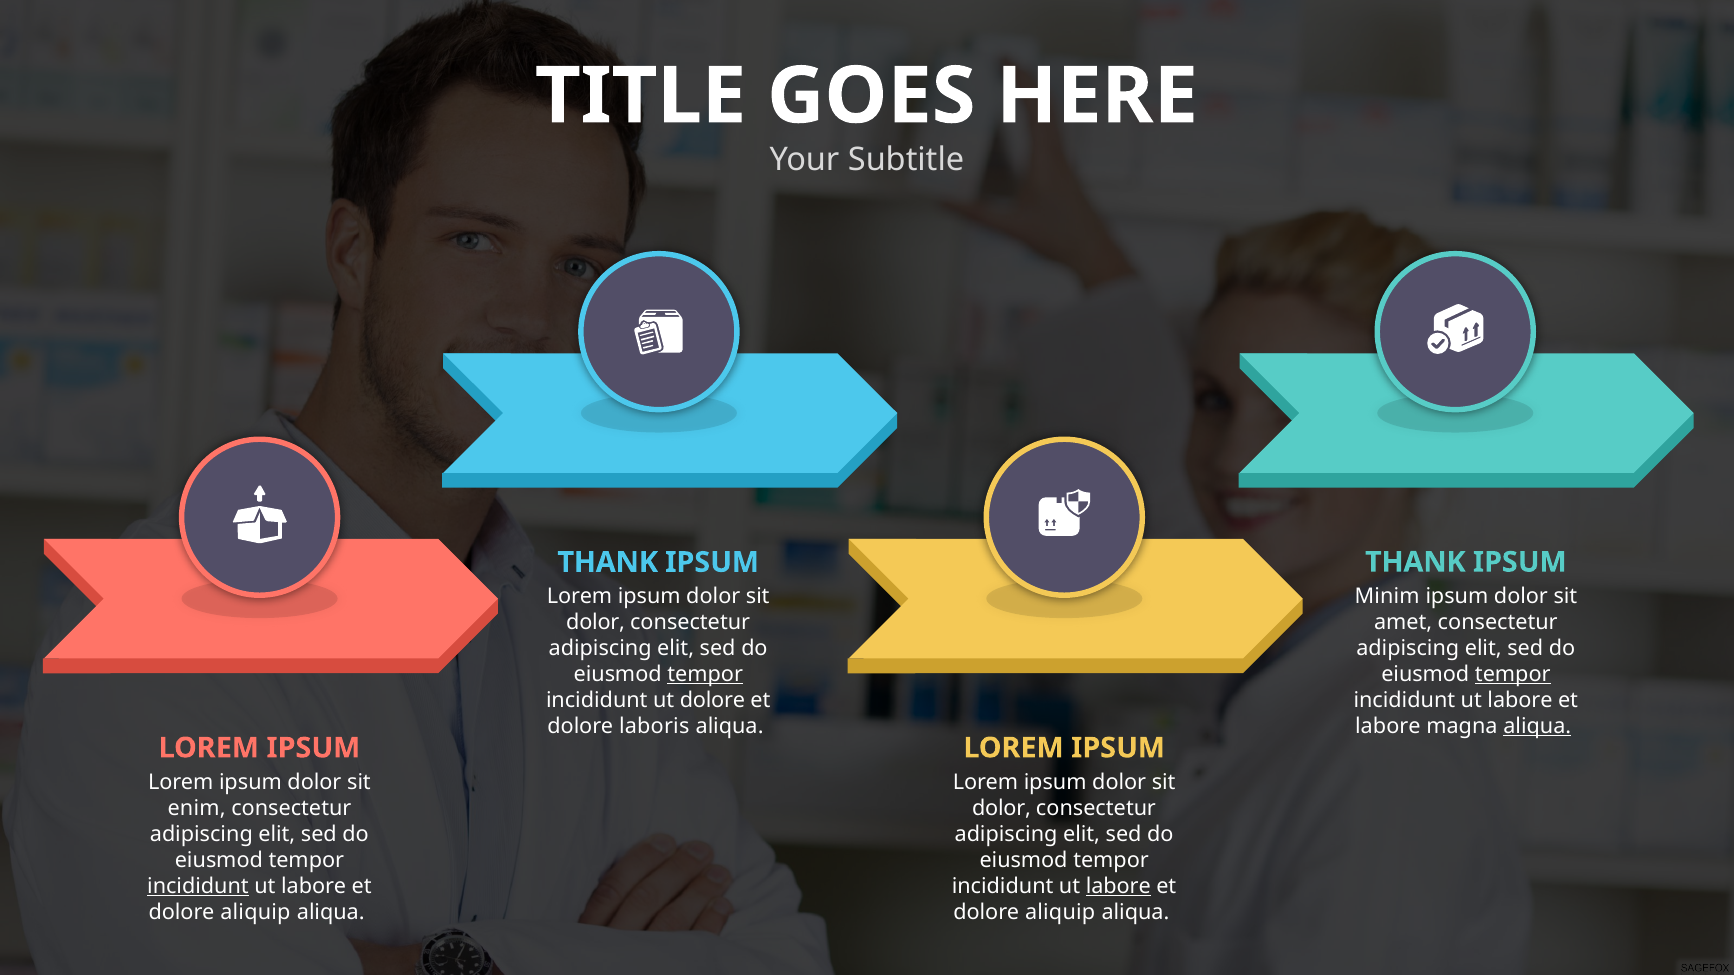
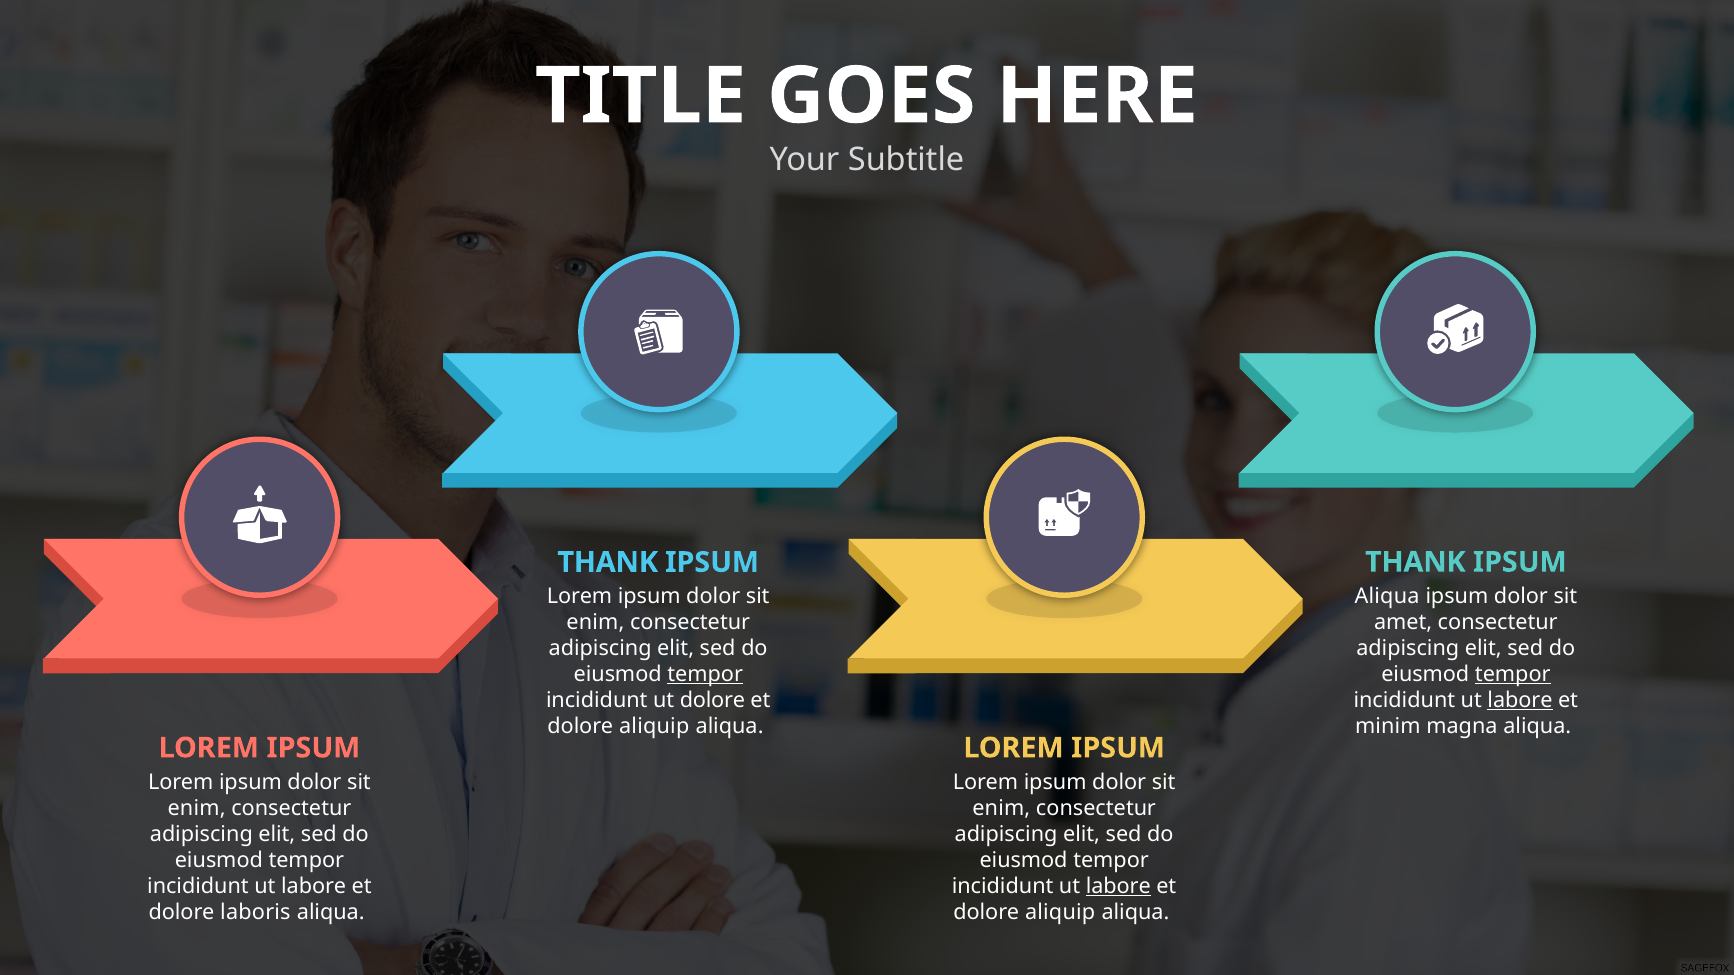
Minim at (1387, 597): Minim -> Aliqua
dolor at (596, 623): dolor -> enim
labore at (1520, 701) underline: none -> present
labore at (1388, 727): labore -> minim
aliqua at (1537, 727) underline: present -> none
laboris at (654, 727): laboris -> aliquip
dolor at (1001, 808): dolor -> enim
incididunt at (198, 886) underline: present -> none
aliquip at (255, 912): aliquip -> laboris
